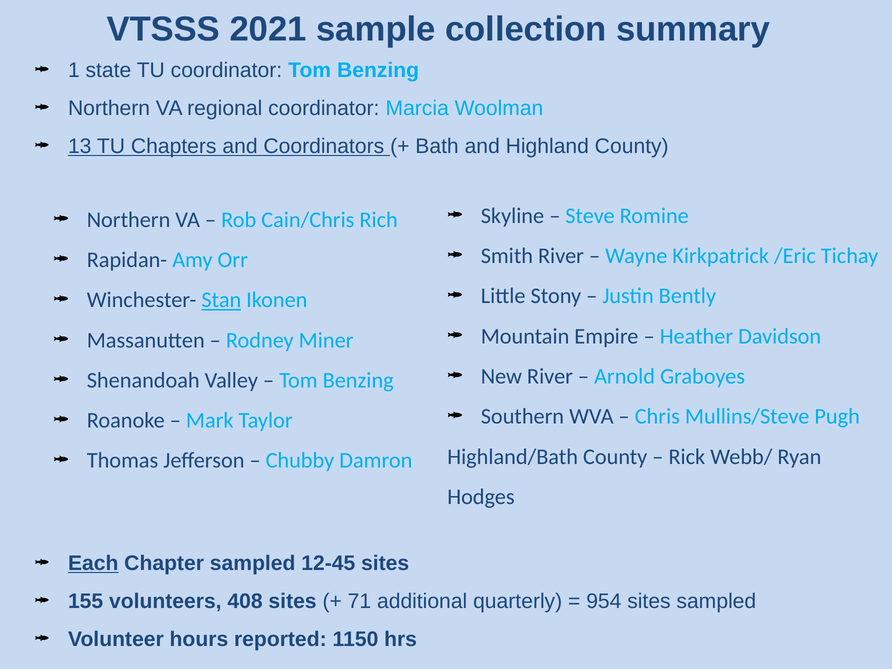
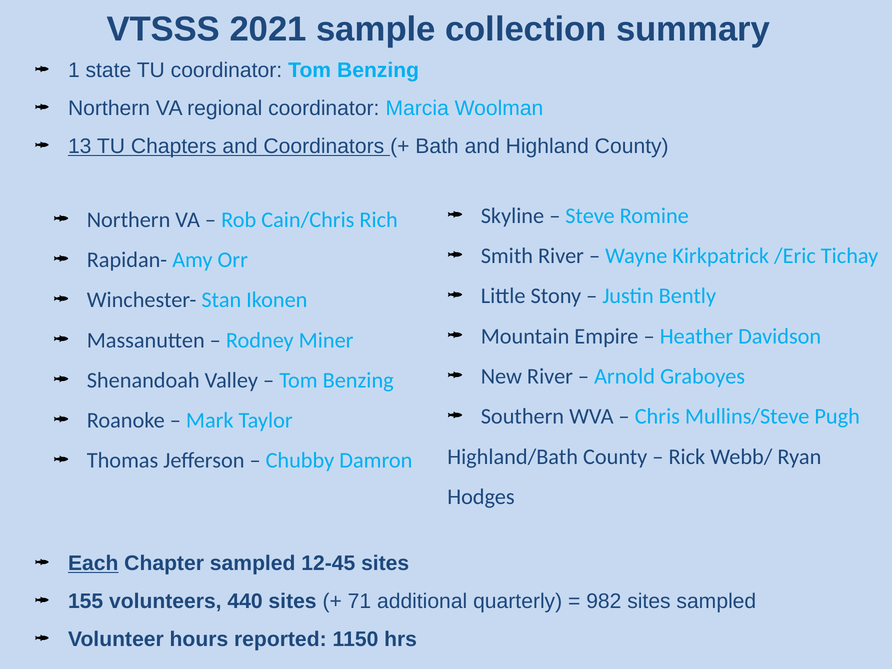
Stan underline: present -> none
408: 408 -> 440
954: 954 -> 982
